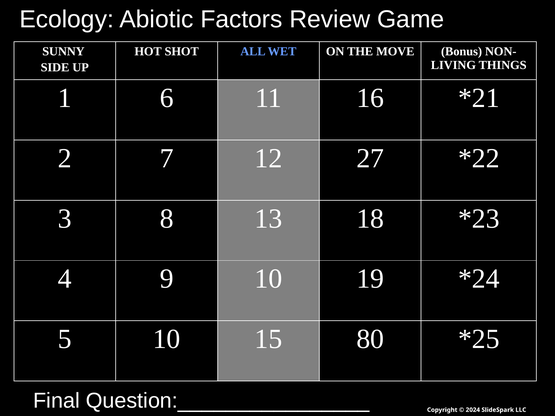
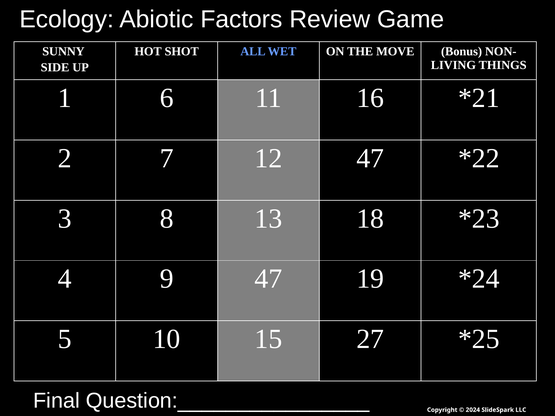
12 27: 27 -> 47
9 10: 10 -> 47
80: 80 -> 27
